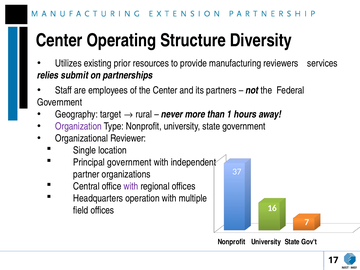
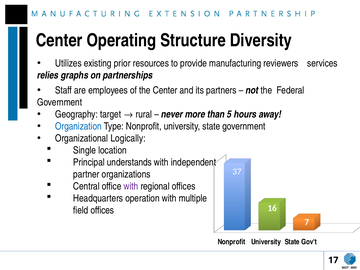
submit: submit -> graphs
1: 1 -> 5
Organization colour: purple -> blue
Reviewer: Reviewer -> Logically
Principal government: government -> understands
